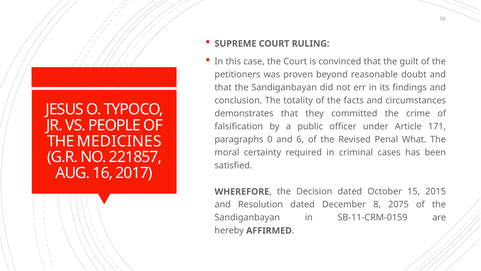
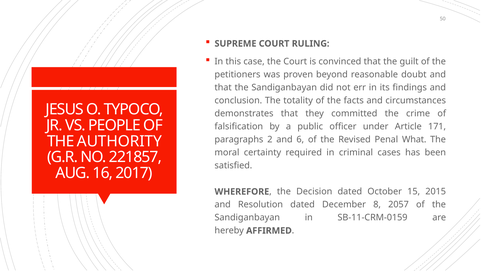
MEDICINES: MEDICINES -> AUTHORITY
0: 0 -> 2
2075: 2075 -> 2057
